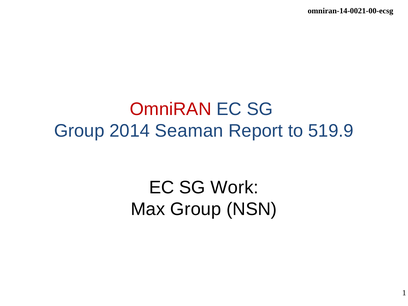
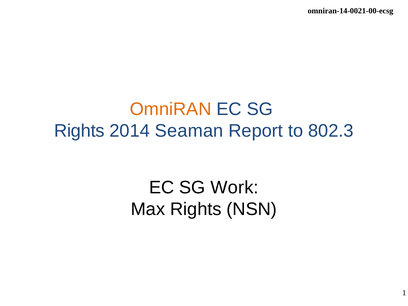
OmniRAN colour: red -> orange
Group at (79, 131): Group -> Rights
519.9: 519.9 -> 802.3
Max Group: Group -> Rights
